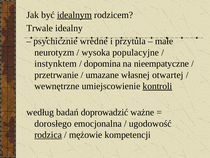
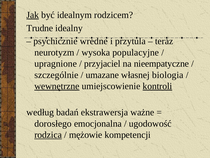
Jak underline: none -> present
idealnym underline: present -> none
Trwale: Trwale -> Trudne
małe: małe -> teraz
instynktem: instynktem -> upragnione
dopomina: dopomina -> przyjaciel
przetrwanie: przetrwanie -> szczególnie
otwartej: otwartej -> biologia
wewnętrzne underline: none -> present
doprowadzić: doprowadzić -> ekstrawersja
